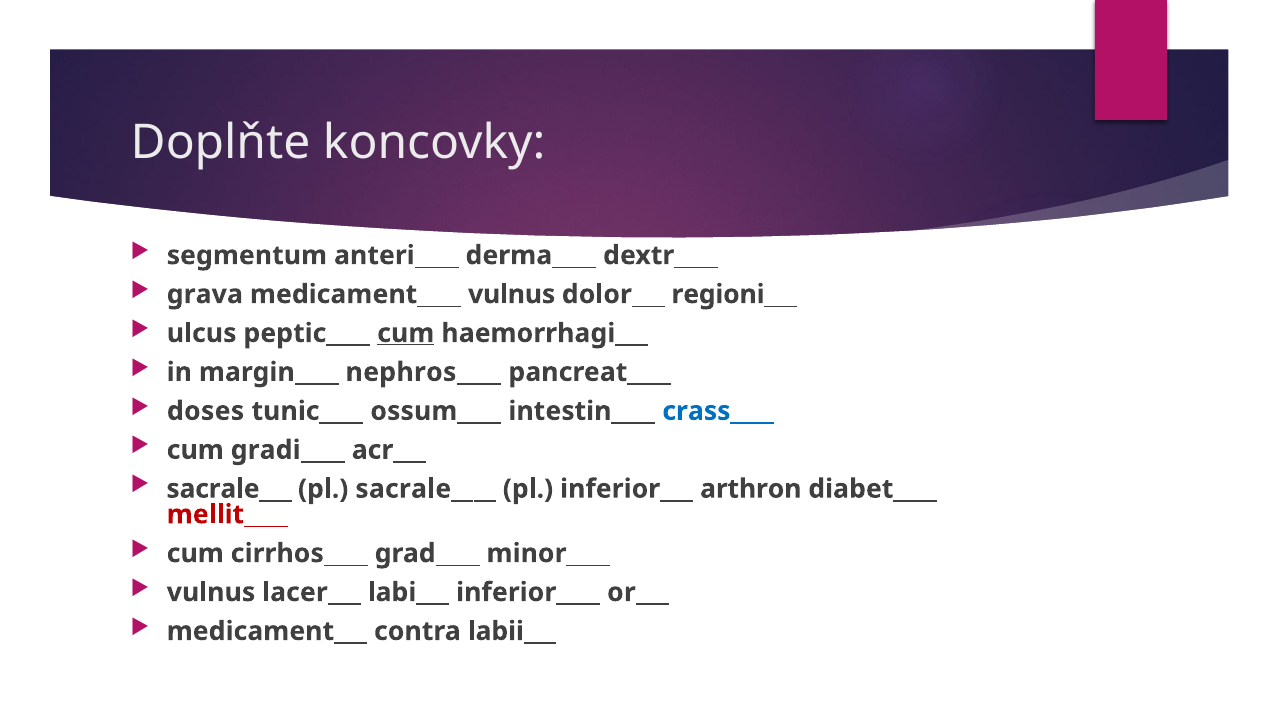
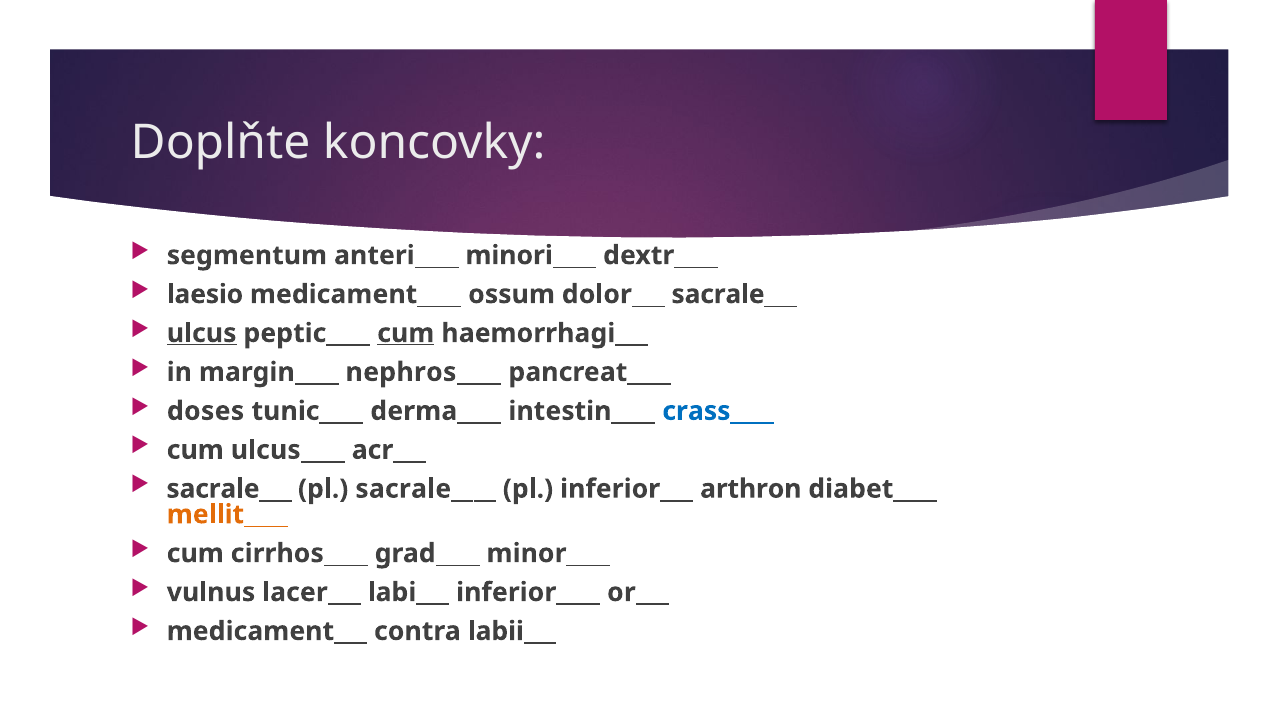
derma____: derma____ -> minori____
grava: grava -> laesio
medicament____ vulnus: vulnus -> ossum
dolor___ regioni___: regioni___ -> sacrale___
ulcus underline: none -> present
ossum____: ossum____ -> derma____
gradi____: gradi____ -> ulcus____
mellit____ colour: red -> orange
